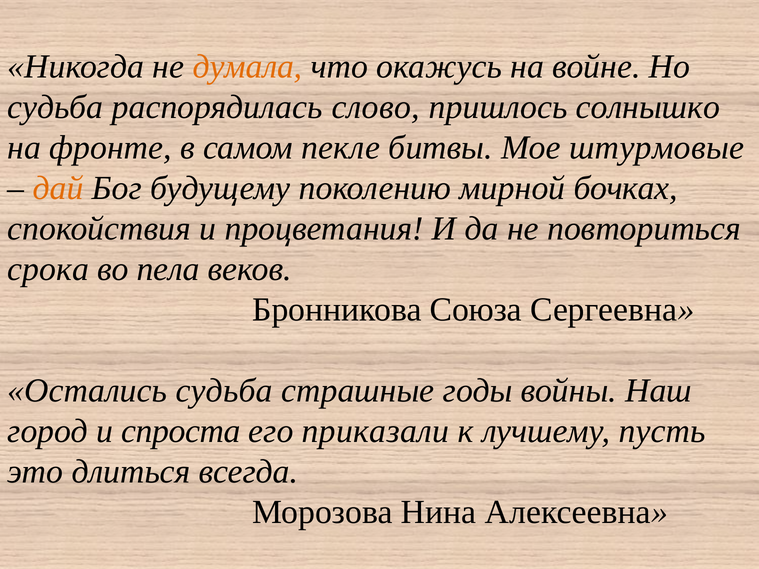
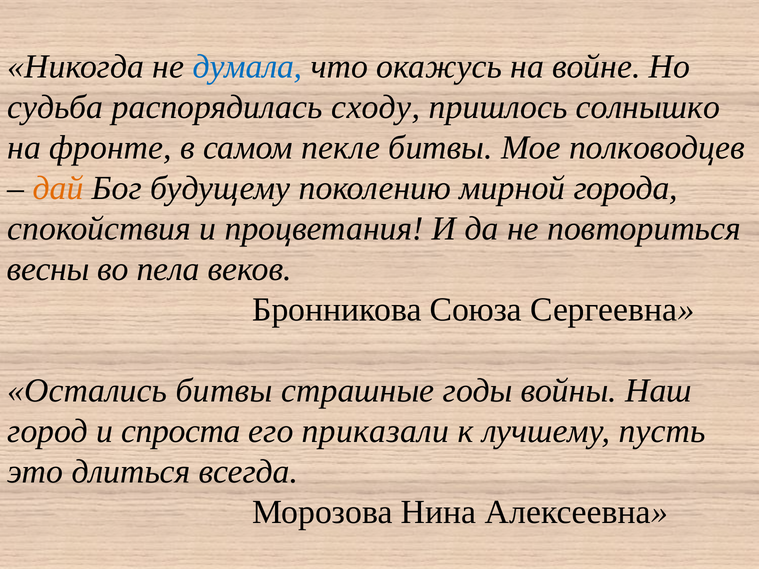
думала colour: orange -> blue
слово: слово -> сходу
штурмовые: штурмовые -> полководцев
бочках: бочках -> города
срока: срока -> весны
Остались судьба: судьба -> битвы
